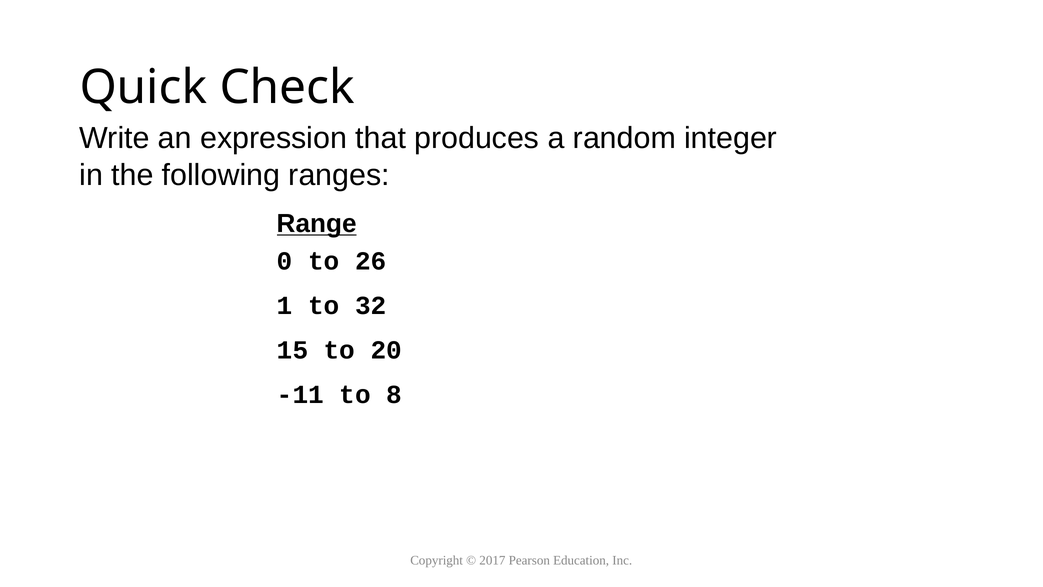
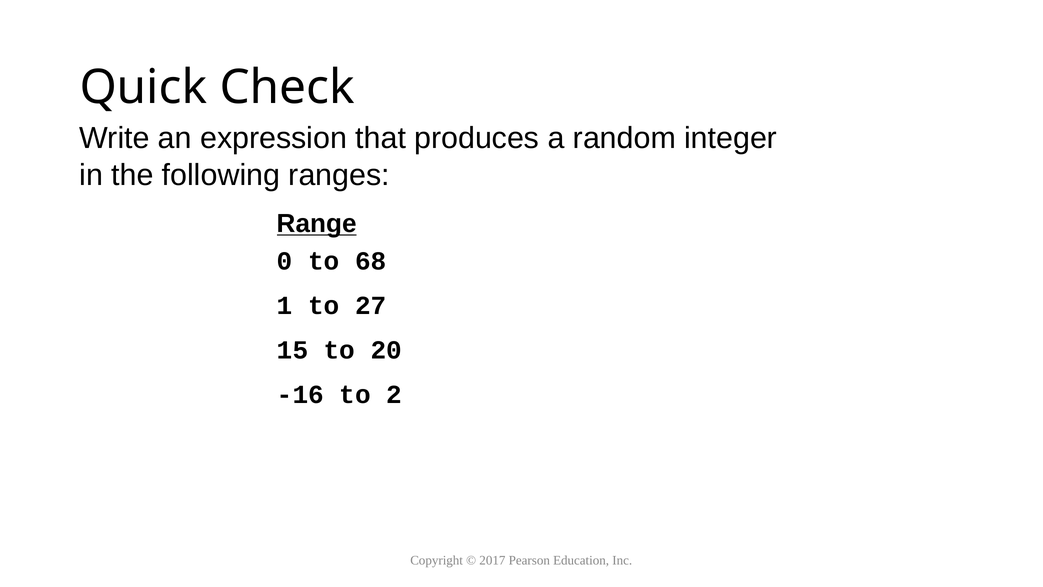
26: 26 -> 68
32: 32 -> 27
-11: -11 -> -16
8: 8 -> 2
